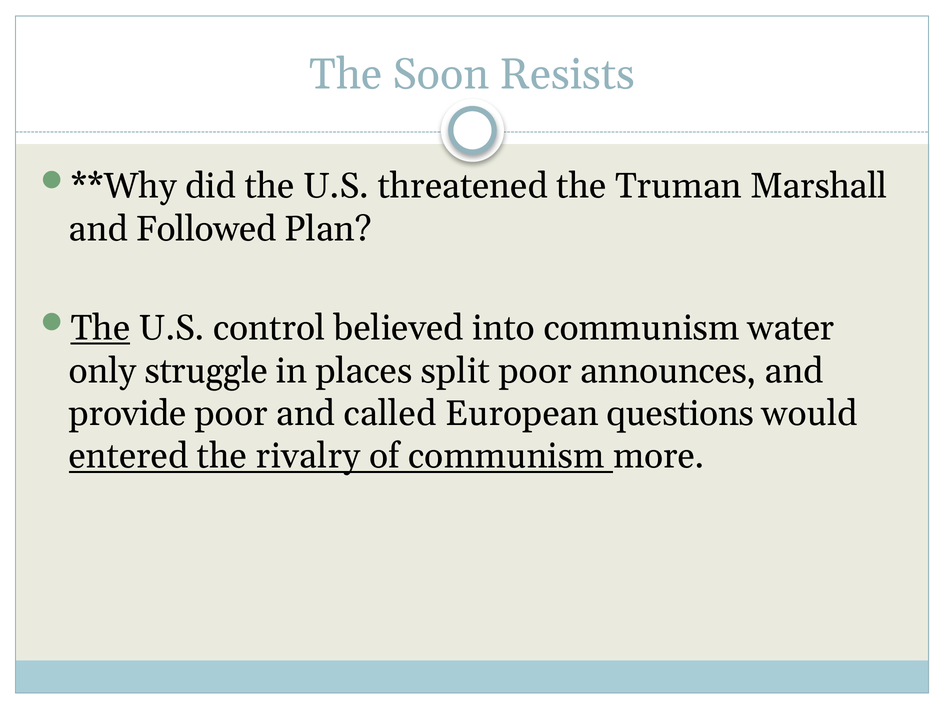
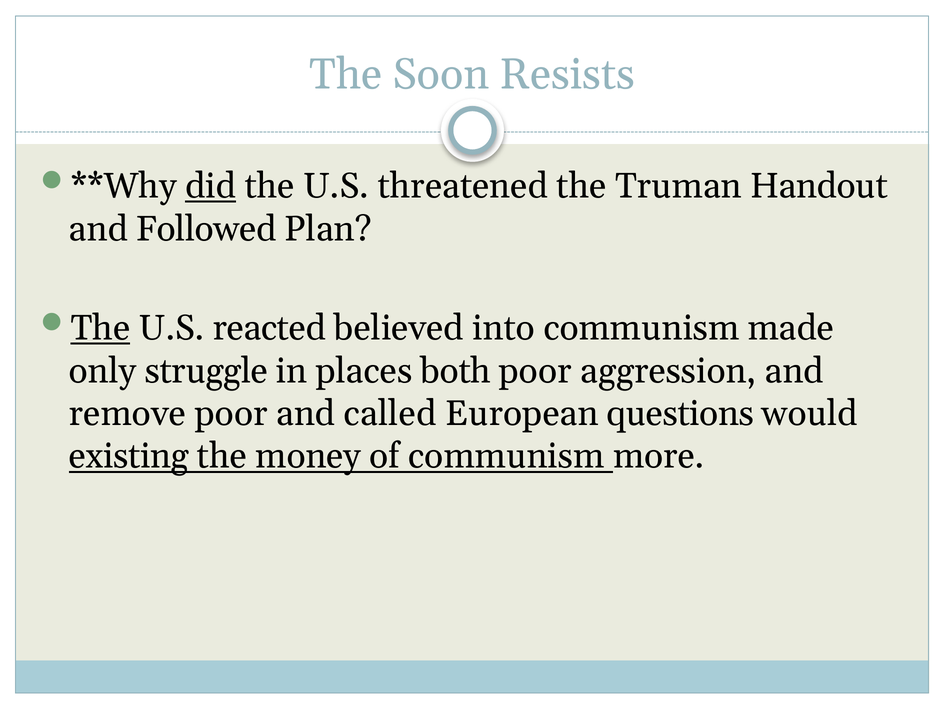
did underline: none -> present
Marshall: Marshall -> Handout
control: control -> reacted
water: water -> made
split: split -> both
announces: announces -> aggression
provide: provide -> remove
entered: entered -> existing
rivalry: rivalry -> money
